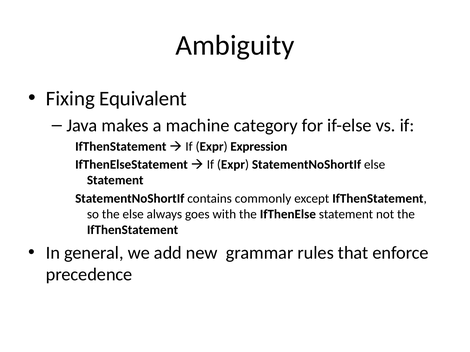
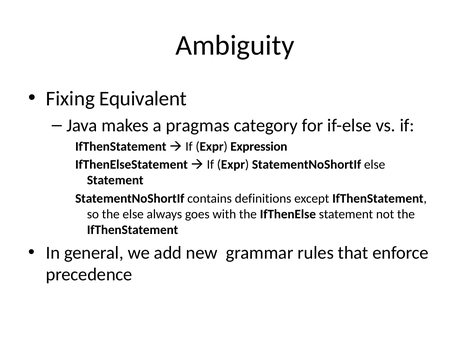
machine: machine -> pragmas
commonly: commonly -> definitions
